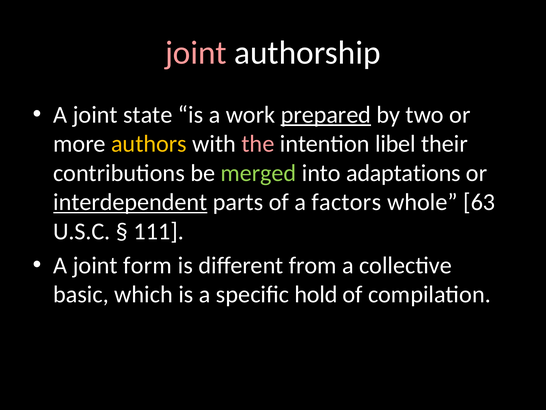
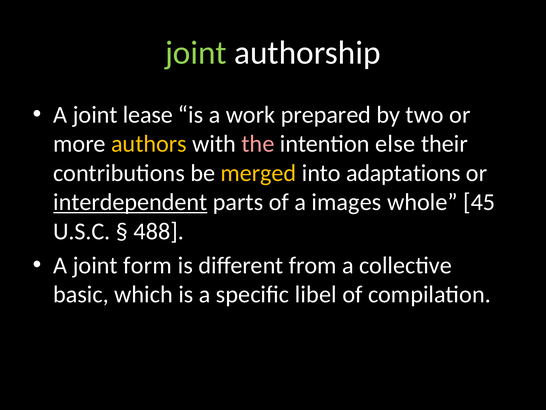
joint at (196, 53) colour: pink -> light green
state: state -> lease
prepared underline: present -> none
libel: libel -> else
merged colour: light green -> yellow
factors: factors -> images
63: 63 -> 45
111: 111 -> 488
hold: hold -> libel
